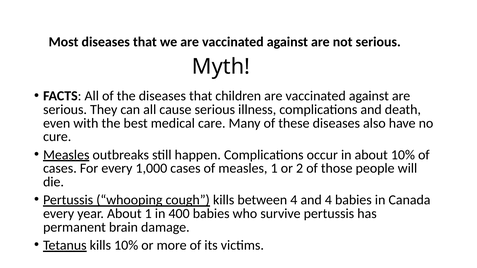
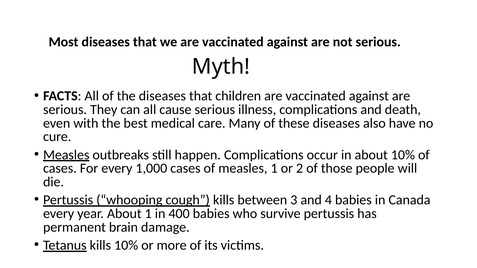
between 4: 4 -> 3
